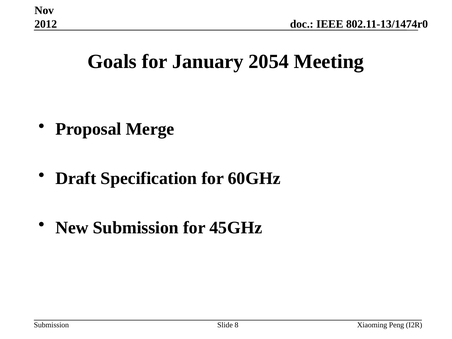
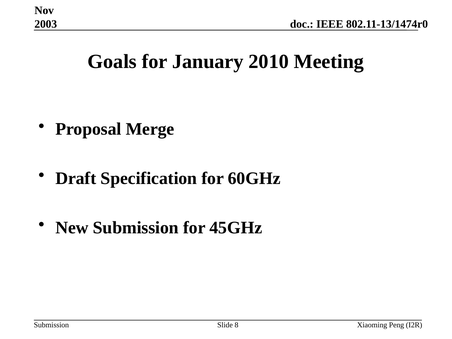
2012: 2012 -> 2003
2054: 2054 -> 2010
